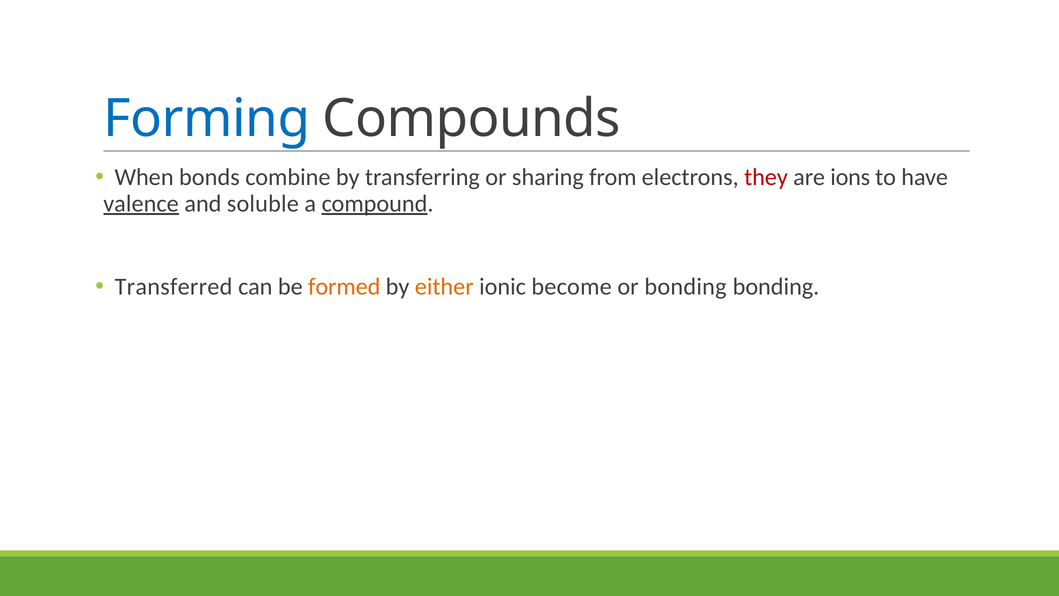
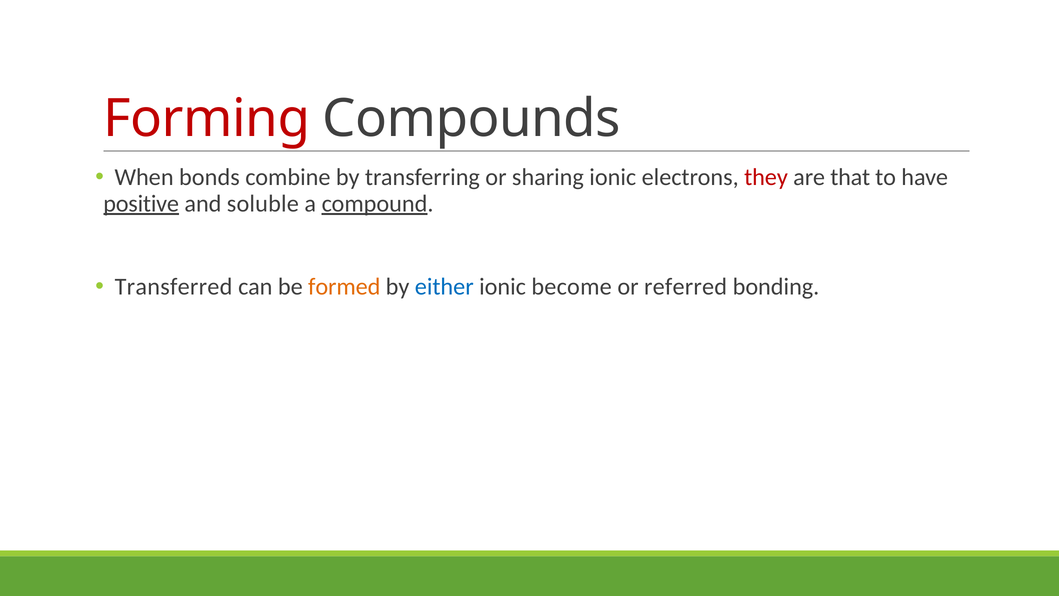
Forming colour: blue -> red
sharing from: from -> ionic
ions: ions -> that
valence: valence -> positive
either colour: orange -> blue
or bonding: bonding -> referred
